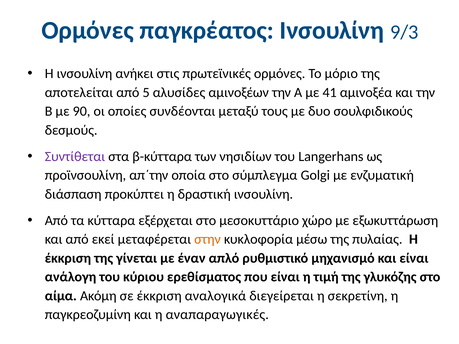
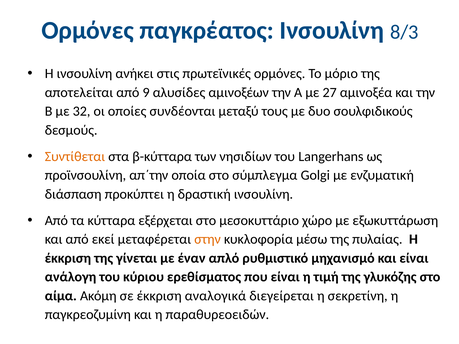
9/3: 9/3 -> 8/3
5: 5 -> 9
41: 41 -> 27
90: 90 -> 32
Συντίθεται colour: purple -> orange
αναπαραγωγικές: αναπαραγωγικές -> παραθυρεοειδών
